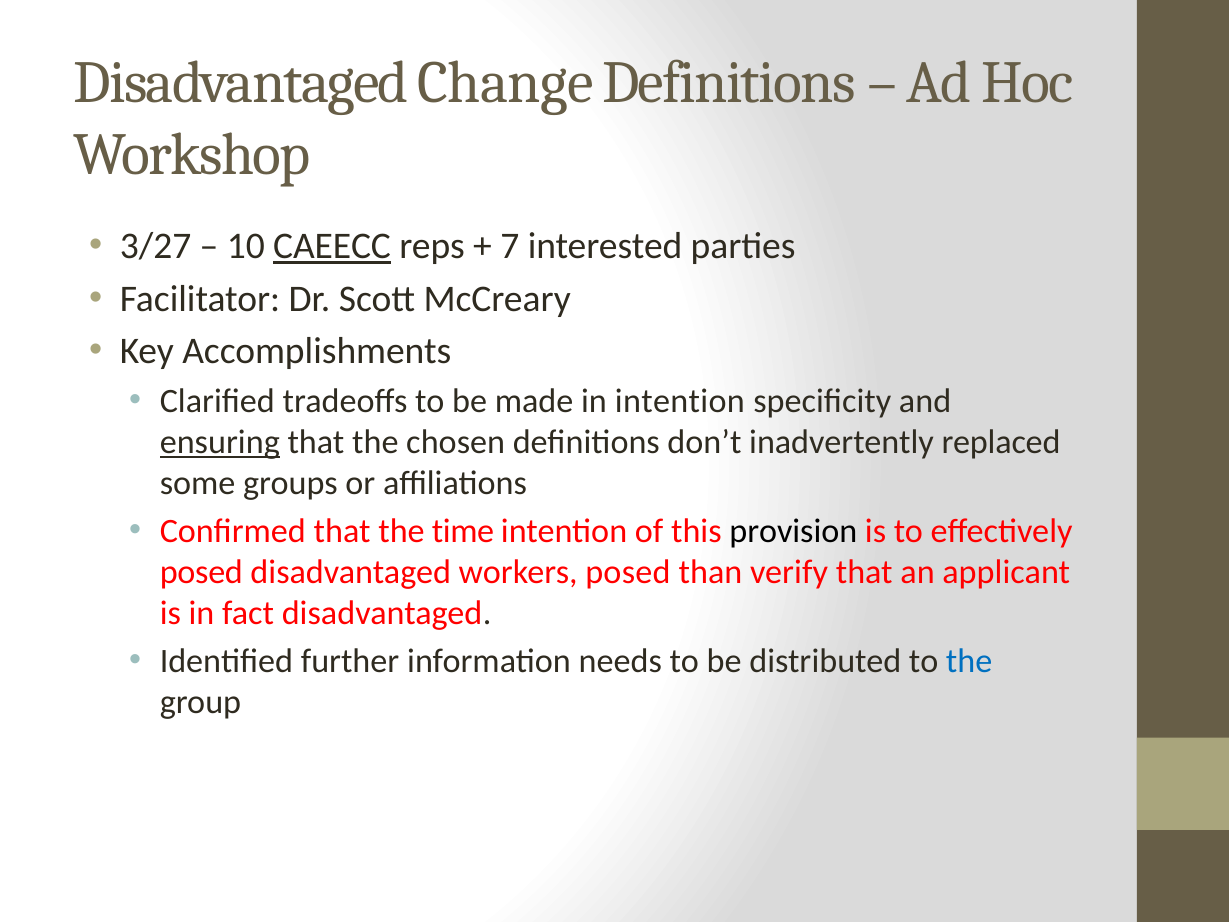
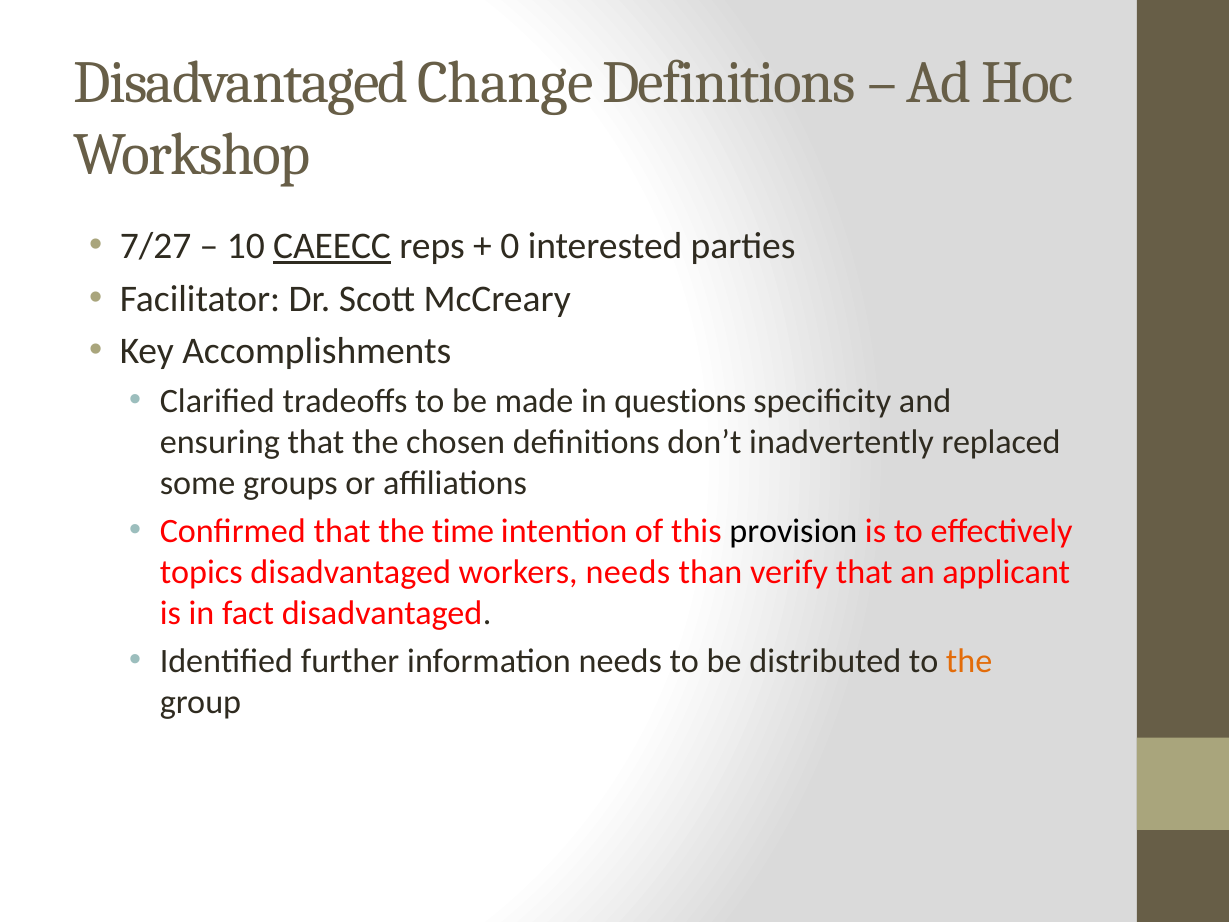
3/27: 3/27 -> 7/27
7: 7 -> 0
in intention: intention -> questions
ensuring underline: present -> none
posed at (201, 572): posed -> topics
workers posed: posed -> needs
the at (969, 661) colour: blue -> orange
